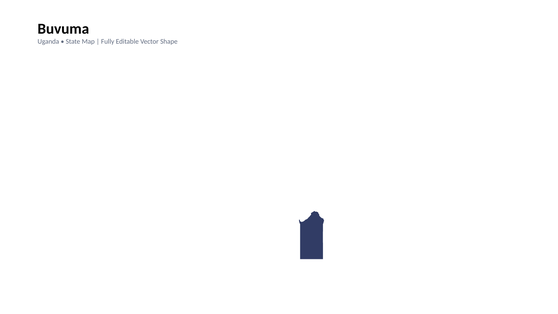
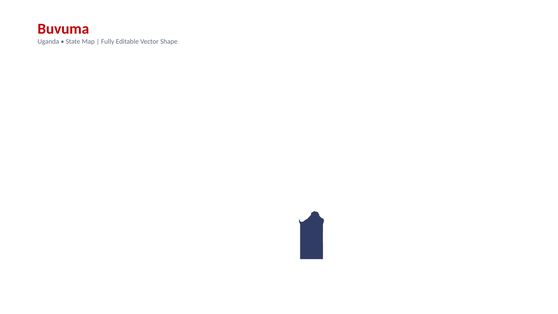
Buvuma colour: black -> red
